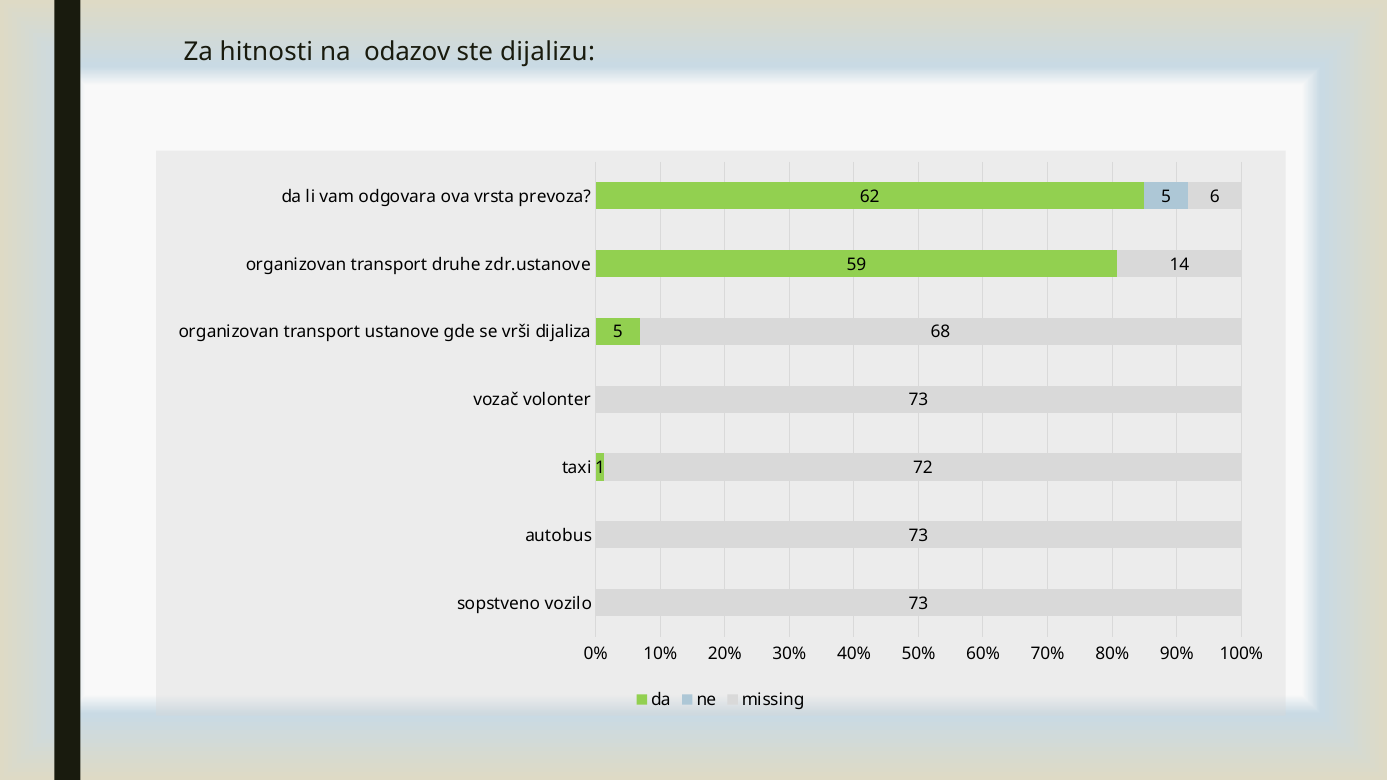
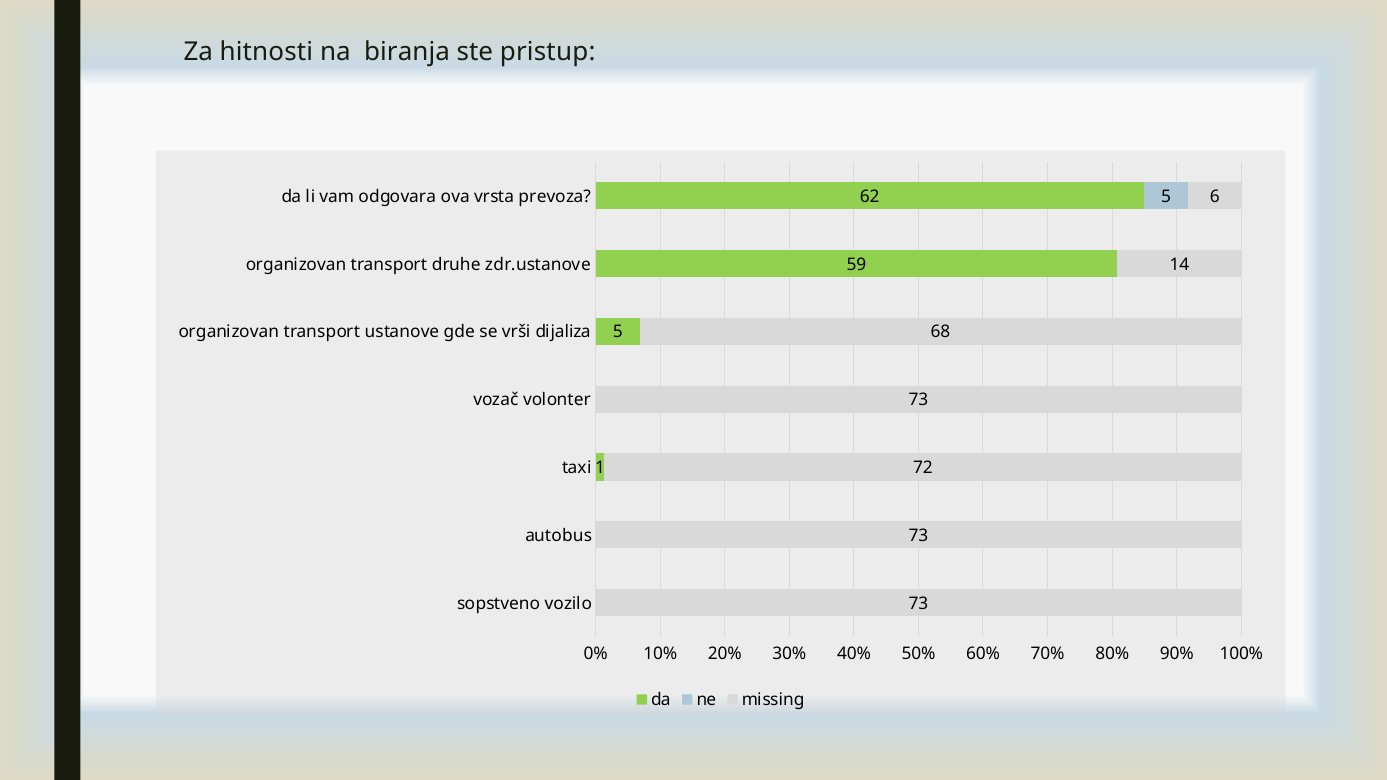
odazov: odazov -> biranja
dijalizu: dijalizu -> pristup
